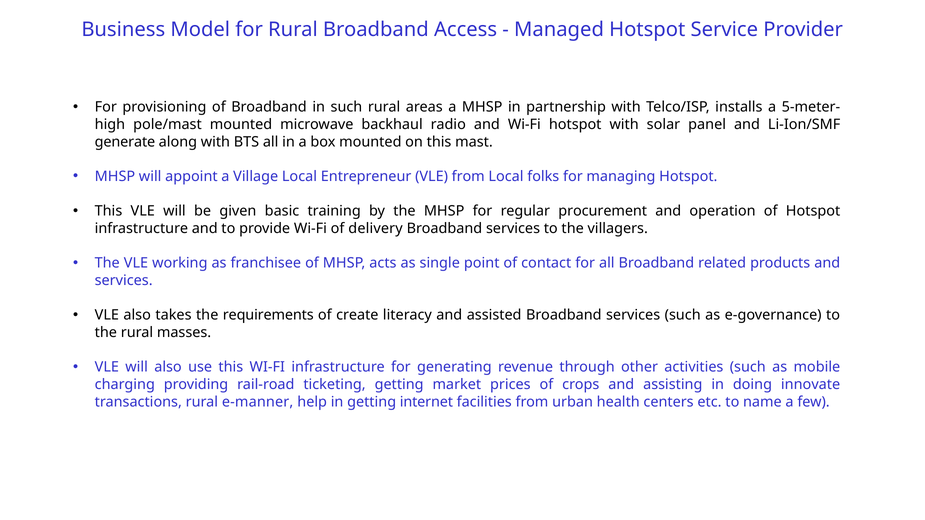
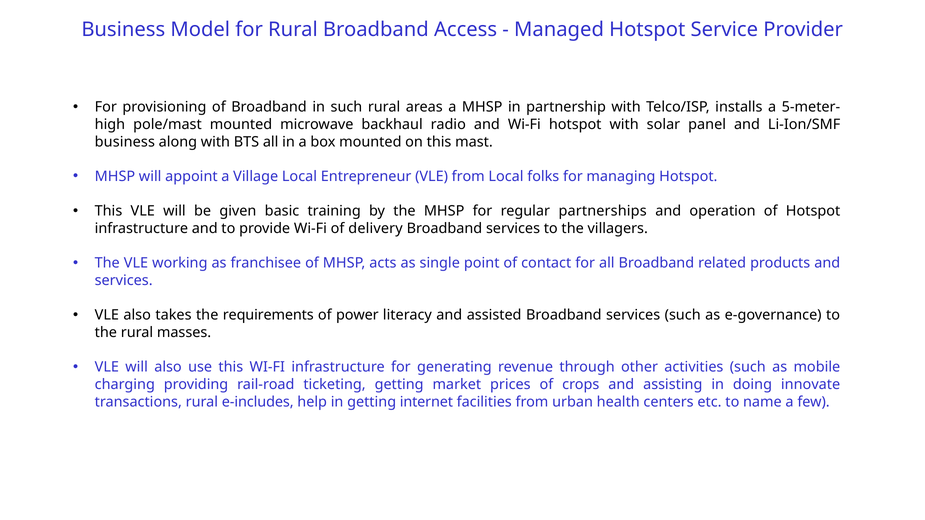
generate at (125, 142): generate -> business
procurement: procurement -> partnerships
create: create -> power
e-manner: e-manner -> e-includes
